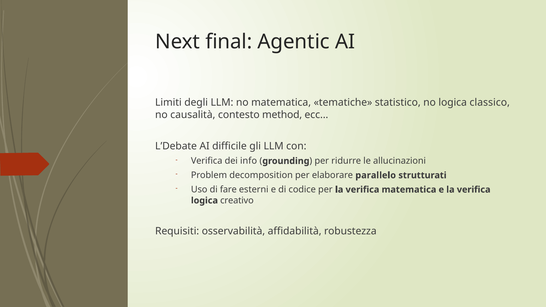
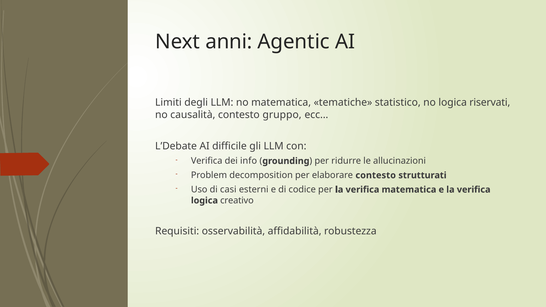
final: final -> anni
classico: classico -> riservati
method: method -> gruppo
elaborare parallelo: parallelo -> contesto
fare: fare -> casi
